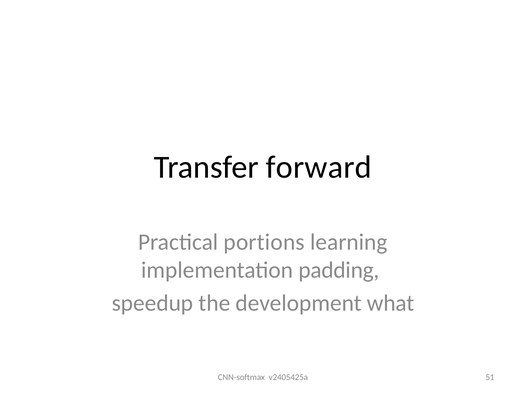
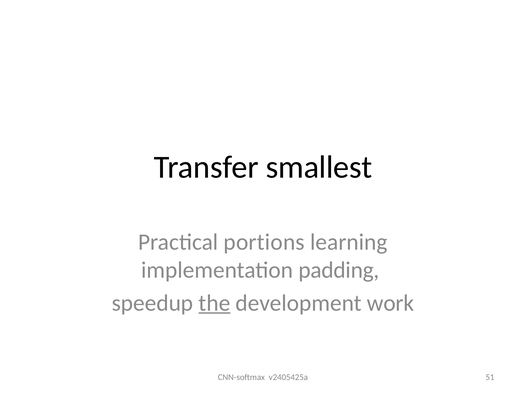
forward: forward -> smallest
the underline: none -> present
what: what -> work
